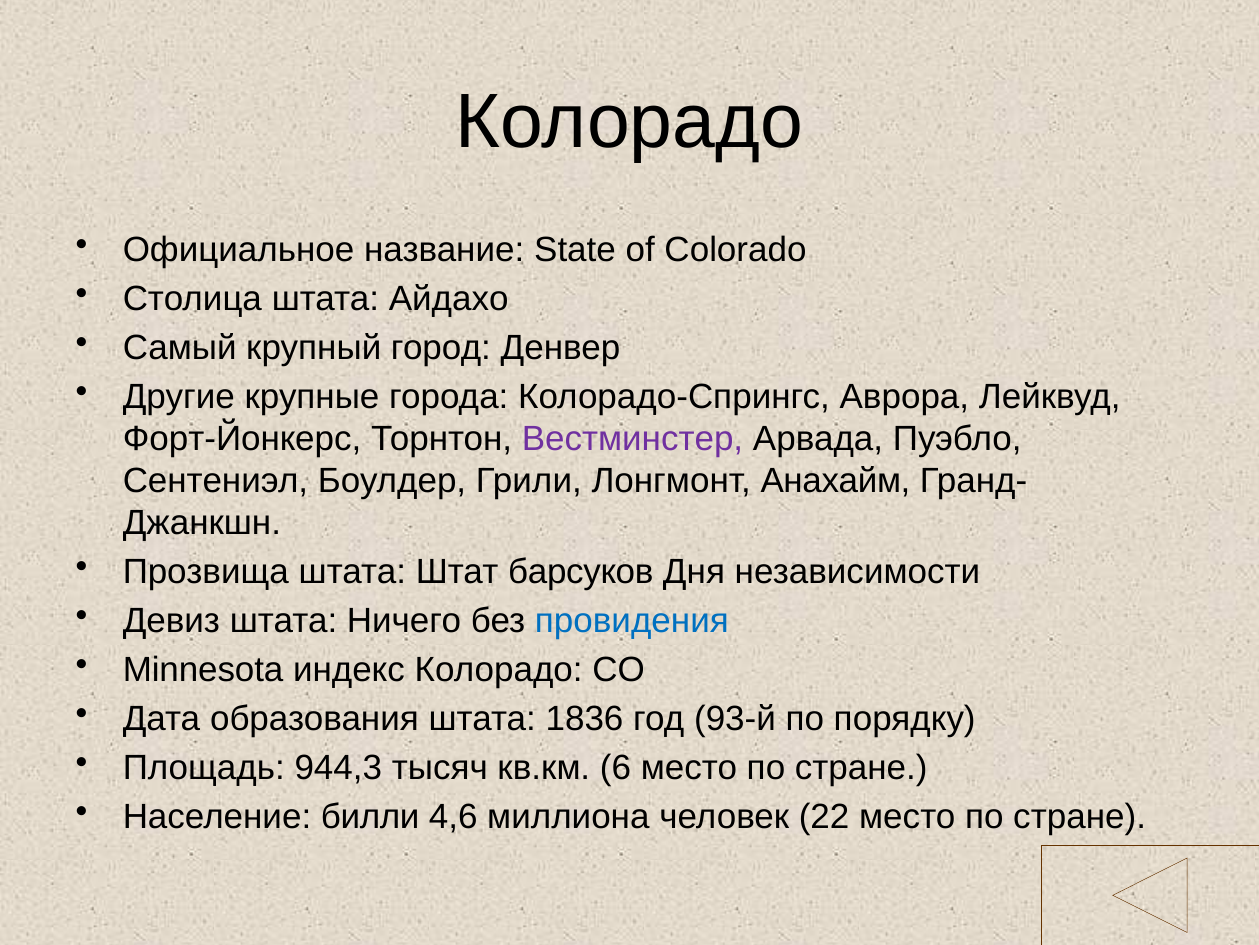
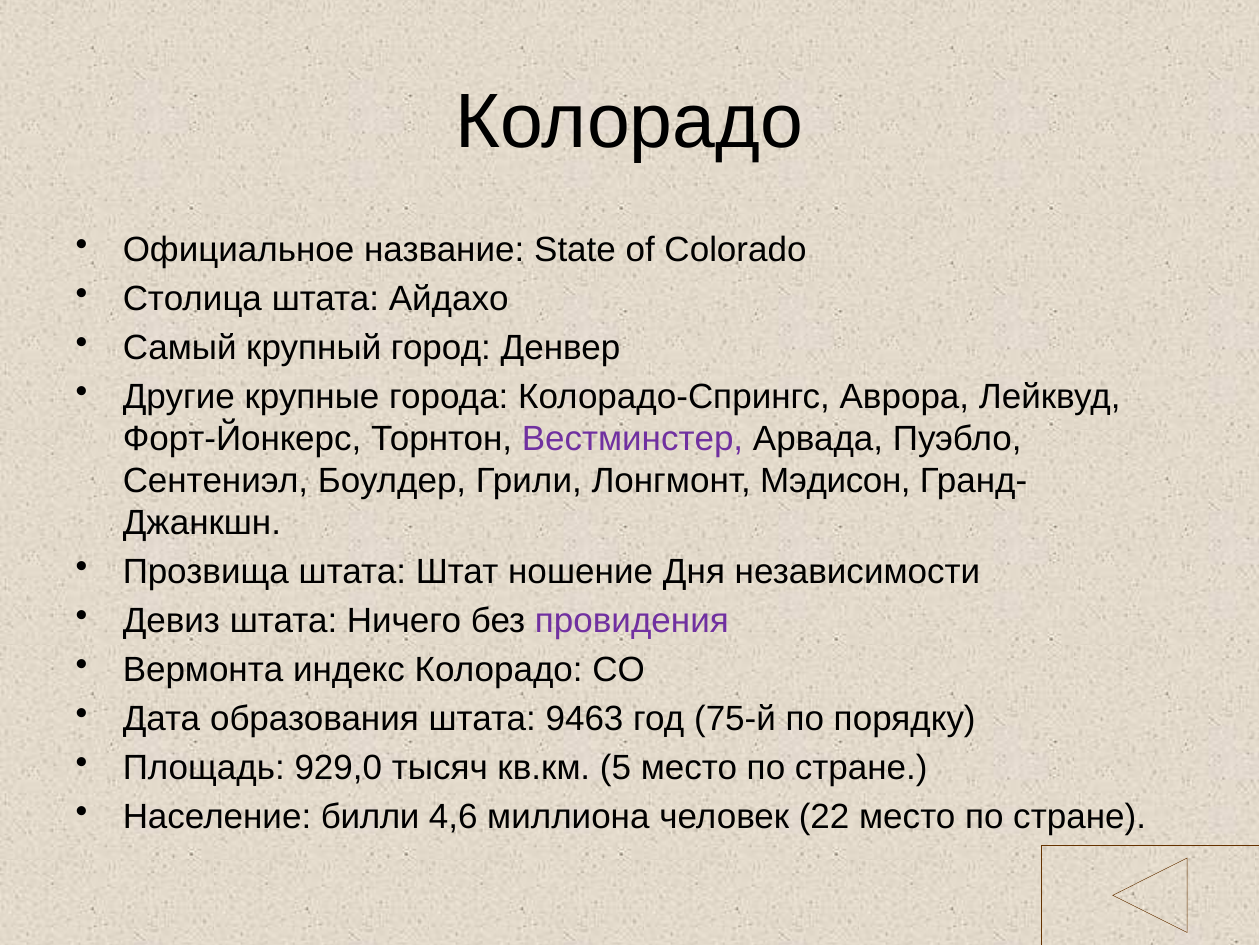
Анахайм: Анахайм -> Мэдисон
барсуков: барсуков -> ношение
провидения colour: blue -> purple
Minnesota: Minnesota -> Вермонта
1836: 1836 -> 9463
93-й: 93-й -> 75-й
944,3: 944,3 -> 929,0
6: 6 -> 5
